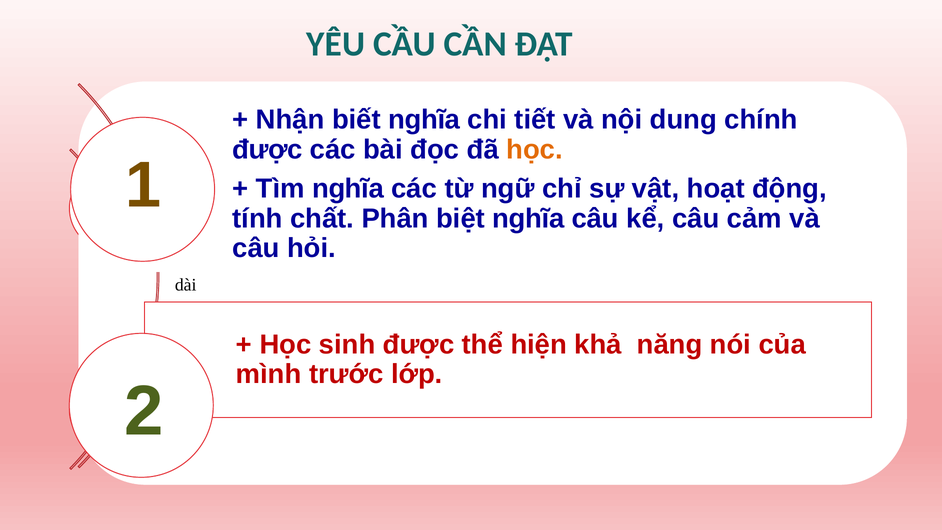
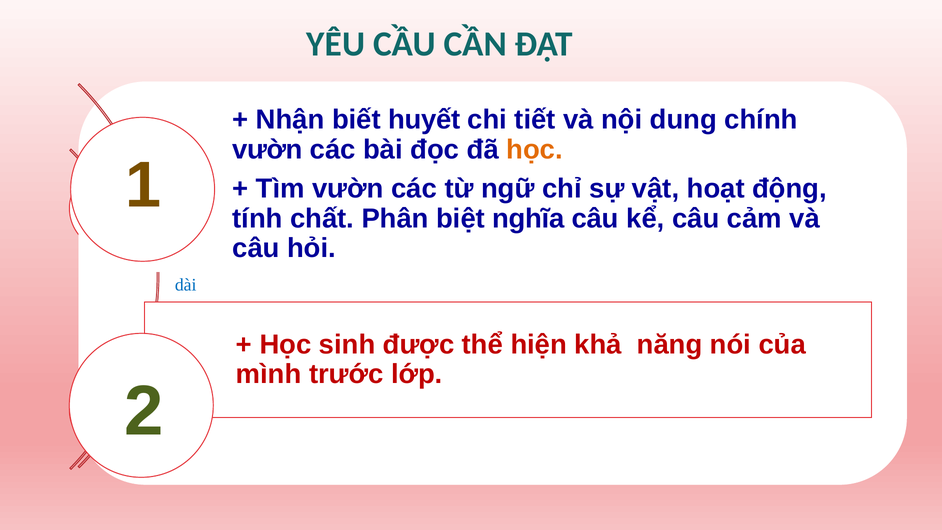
nghĩa at (424, 120): nghĩa -> huyết
được at (267, 150): được -> vườn
nghĩa at (348, 189): nghĩa -> vườn
dài colour: black -> blue
